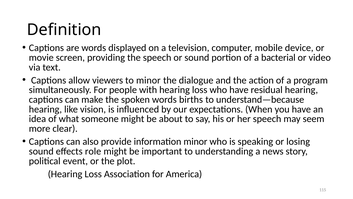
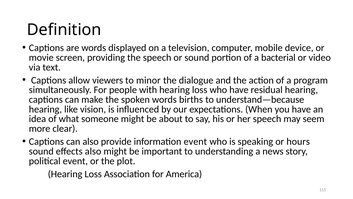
information minor: minor -> event
losing: losing -> hours
effects role: role -> also
